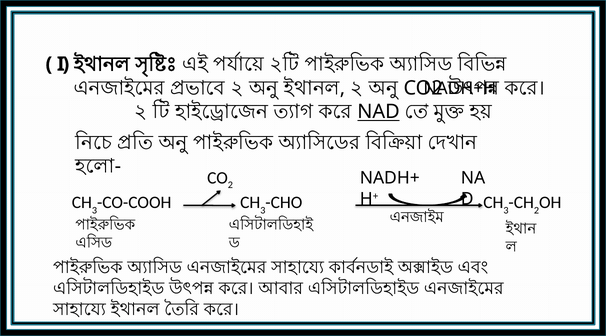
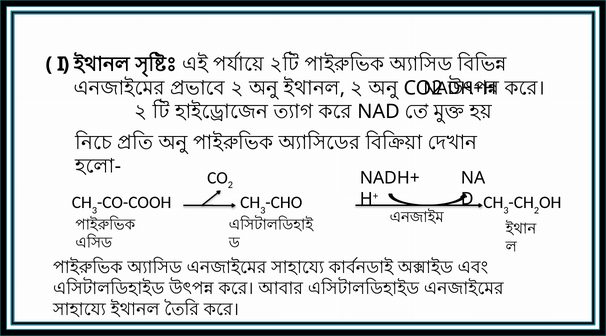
NAD underline: present -> none
